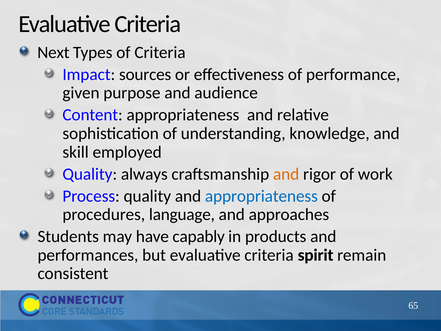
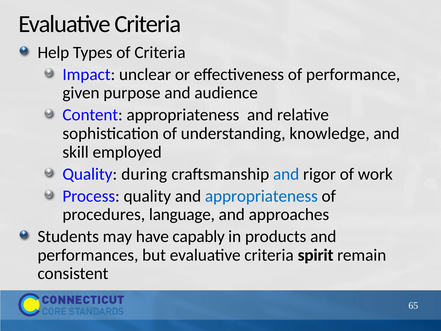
Next: Next -> Help
sources: sources -> unclear
always: always -> during
and at (286, 174) colour: orange -> blue
